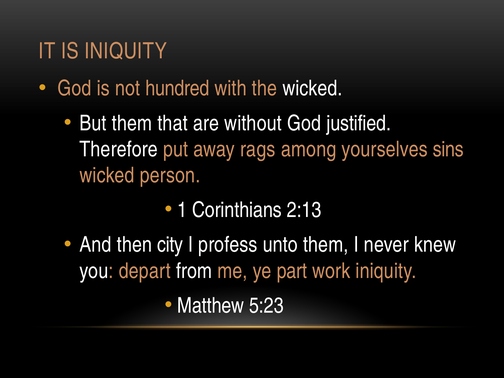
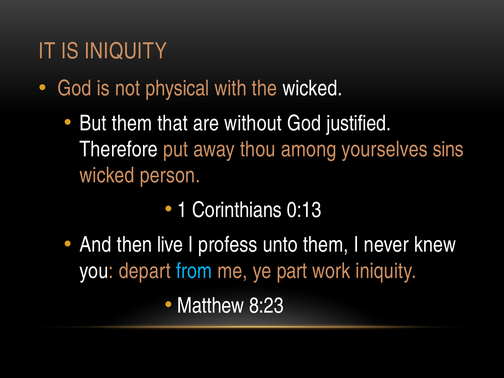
hundred: hundred -> physical
rags: rags -> thou
2:13: 2:13 -> 0:13
city: city -> live
from colour: white -> light blue
5:23: 5:23 -> 8:23
